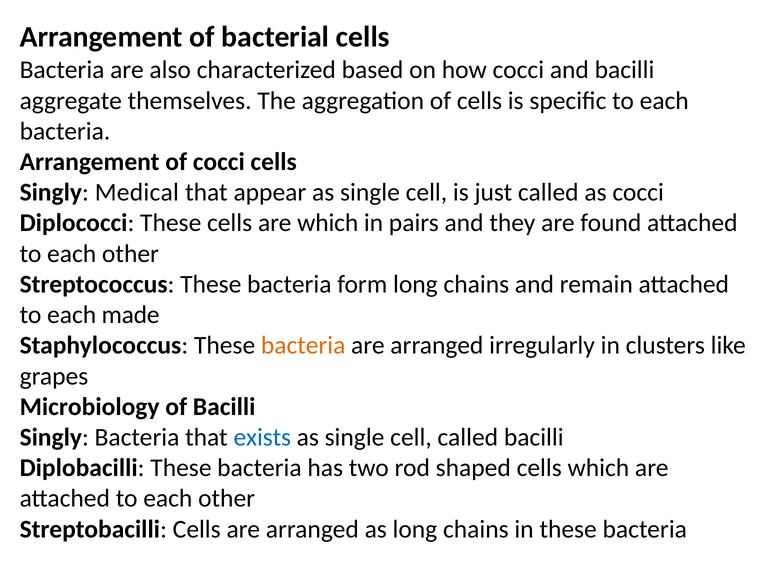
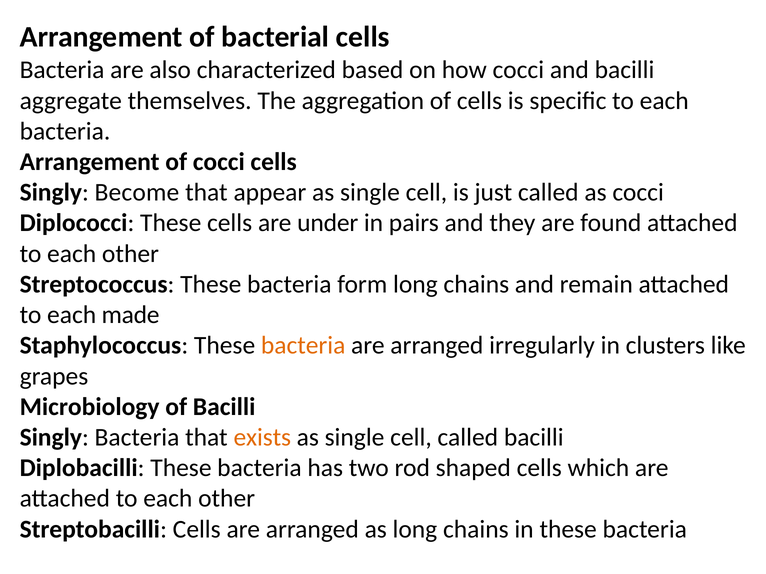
Medical: Medical -> Become
are which: which -> under
exists colour: blue -> orange
